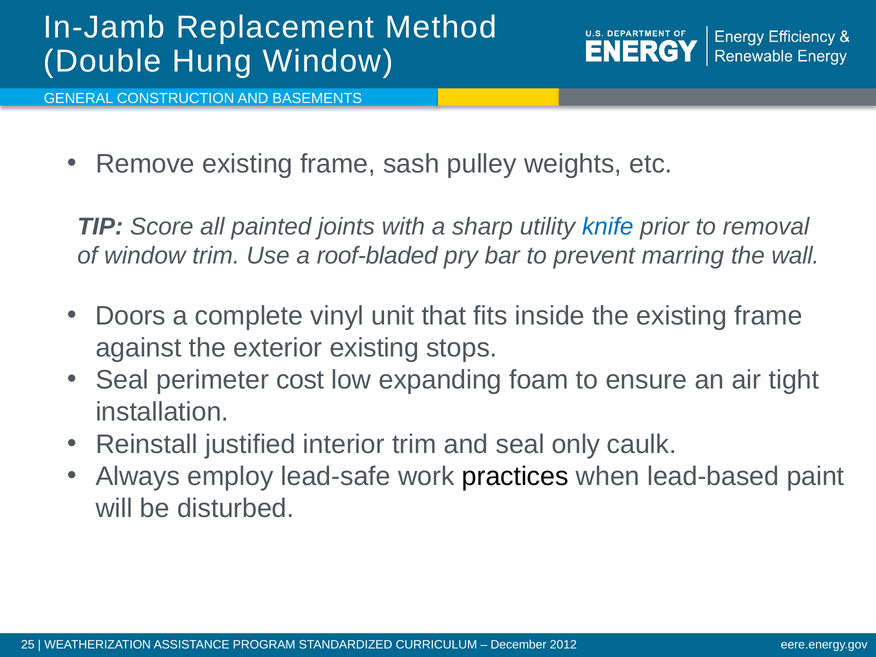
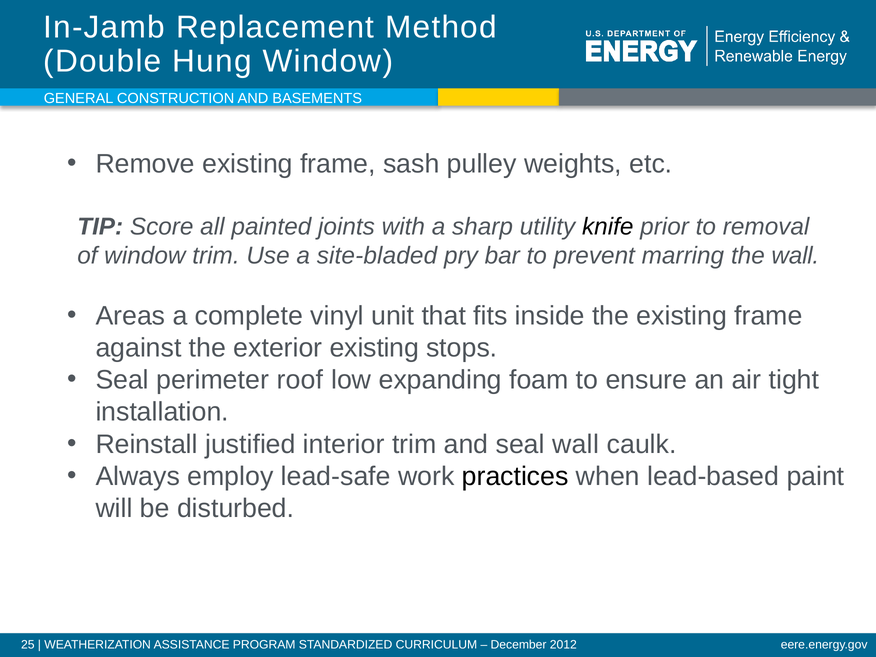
knife colour: blue -> black
roof-bladed: roof-bladed -> site-bladed
Doors: Doors -> Areas
cost: cost -> roof
seal only: only -> wall
